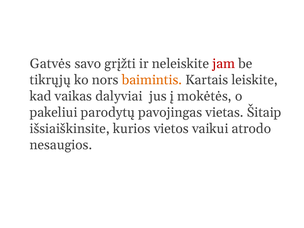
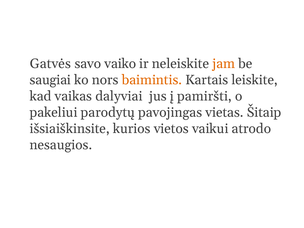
grįžti: grįžti -> vaiko
jam colour: red -> orange
tikrųjų: tikrųjų -> saugiai
mokėtės: mokėtės -> pamiršti
